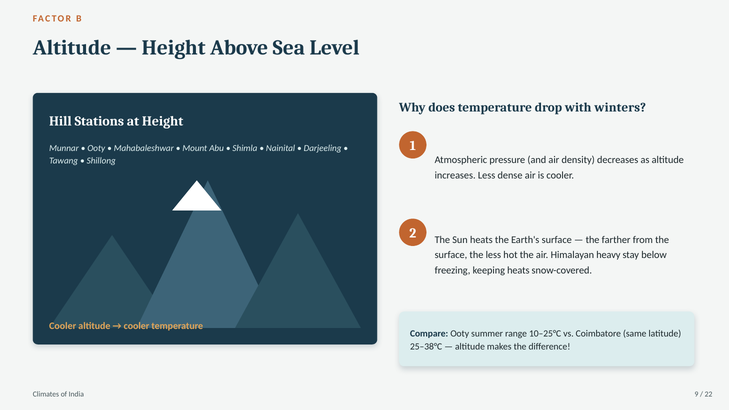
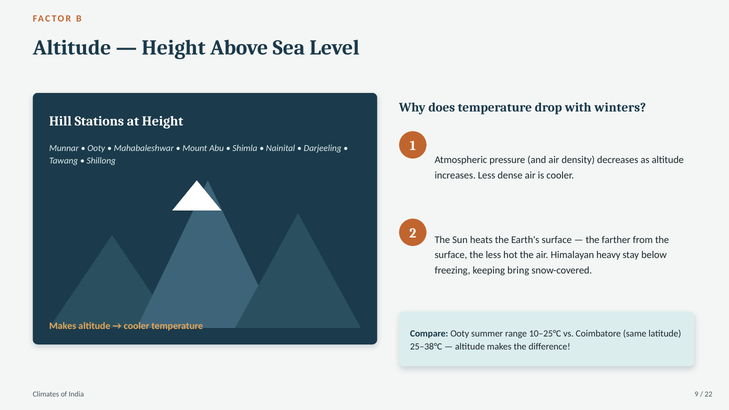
keeping heats: heats -> bring
Cooler at (63, 326): Cooler -> Makes
